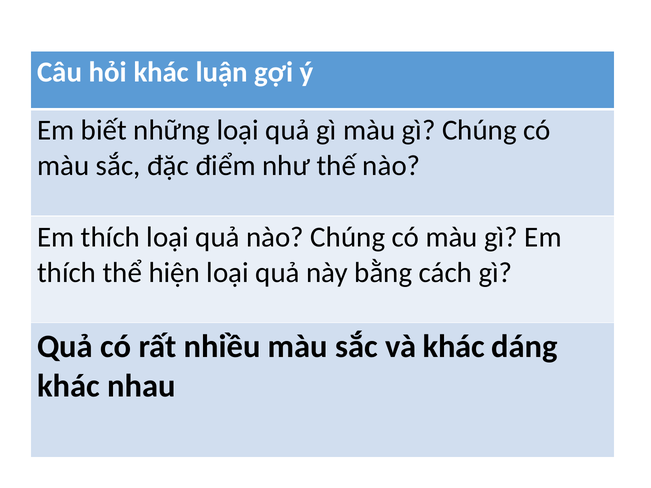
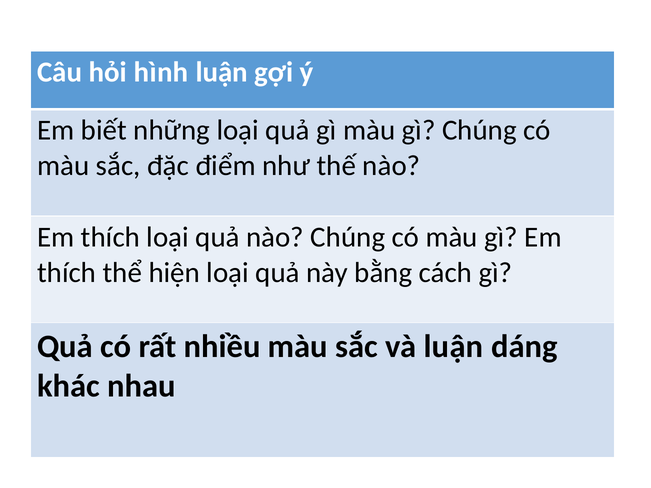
hỏi khác: khác -> hình
và khác: khác -> luận
